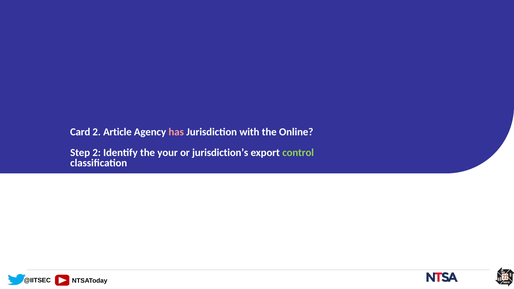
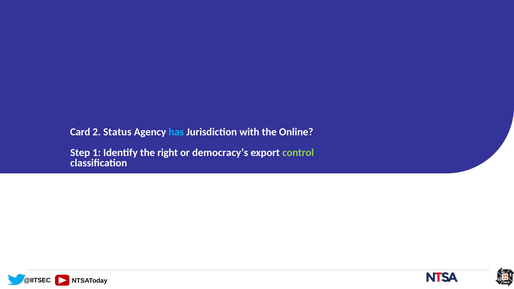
Article: Article -> Status
has colour: pink -> light blue
Step 2: 2 -> 1
your: your -> right
jurisdiction’s: jurisdiction’s -> democracy’s
